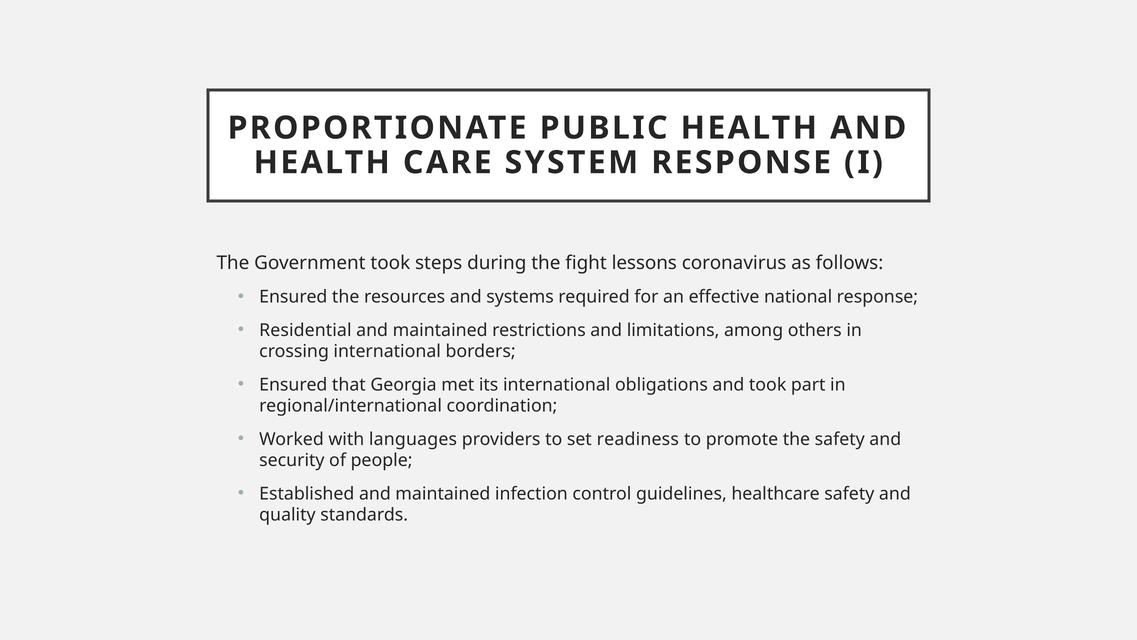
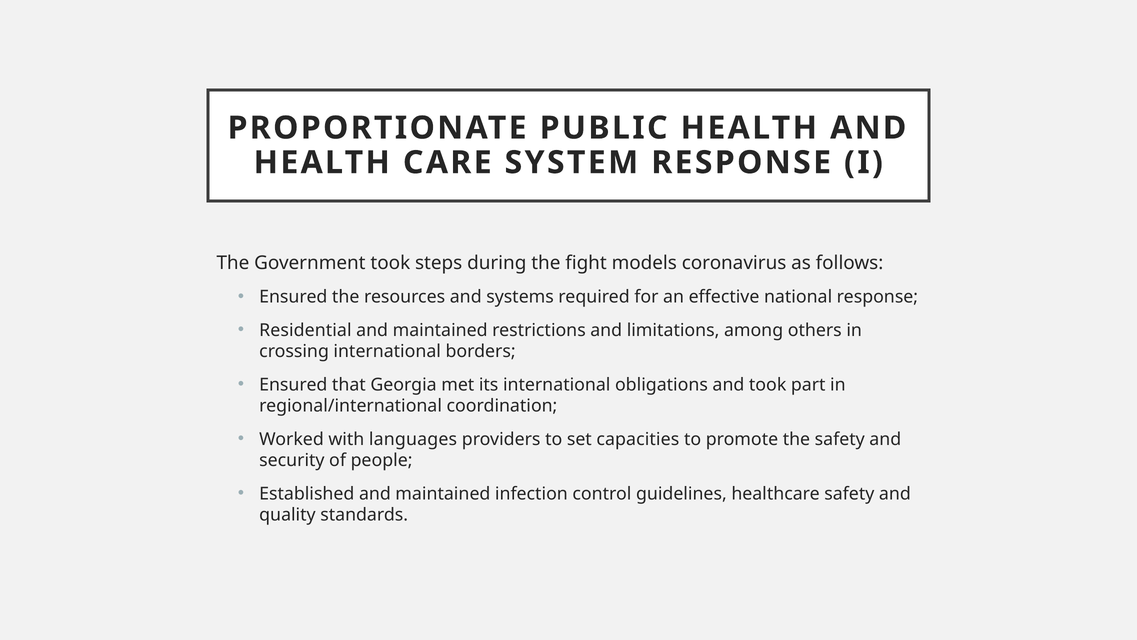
lessons: lessons -> models
readiness: readiness -> capacities
